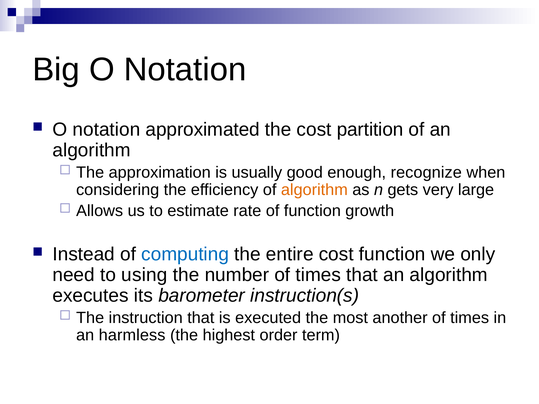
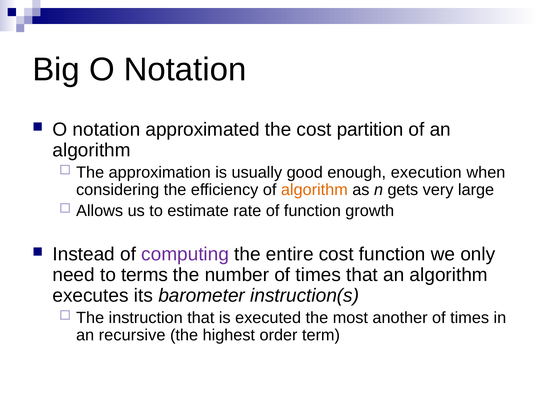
recognize: recognize -> execution
computing colour: blue -> purple
using: using -> terms
harmless: harmless -> recursive
